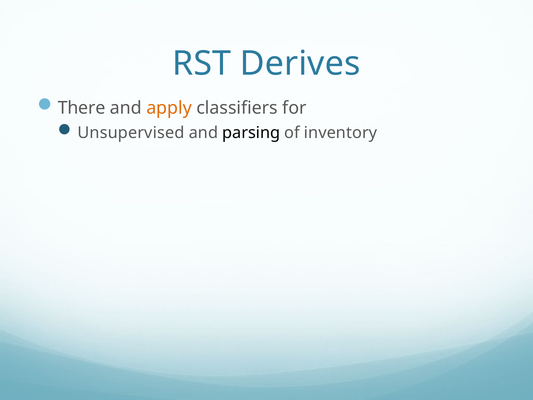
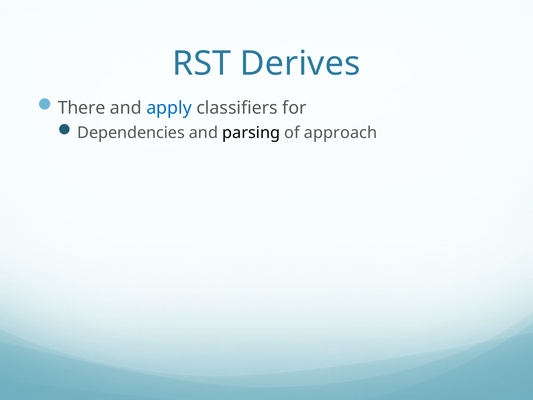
apply colour: orange -> blue
Unsupervised: Unsupervised -> Dependencies
inventory: inventory -> approach
